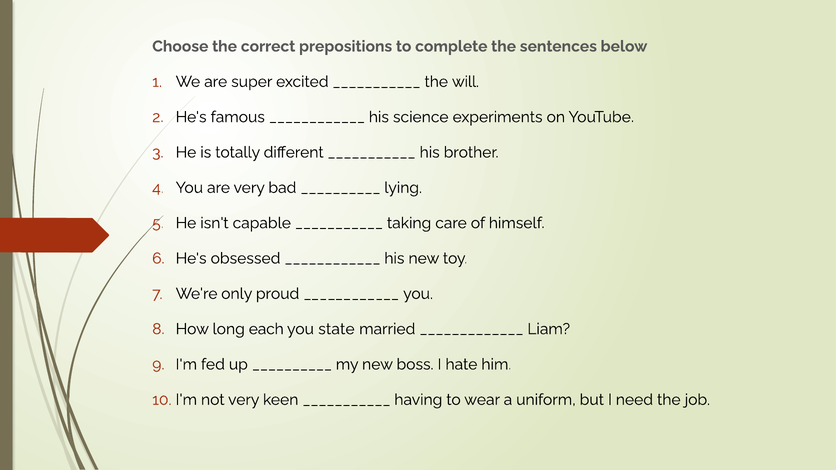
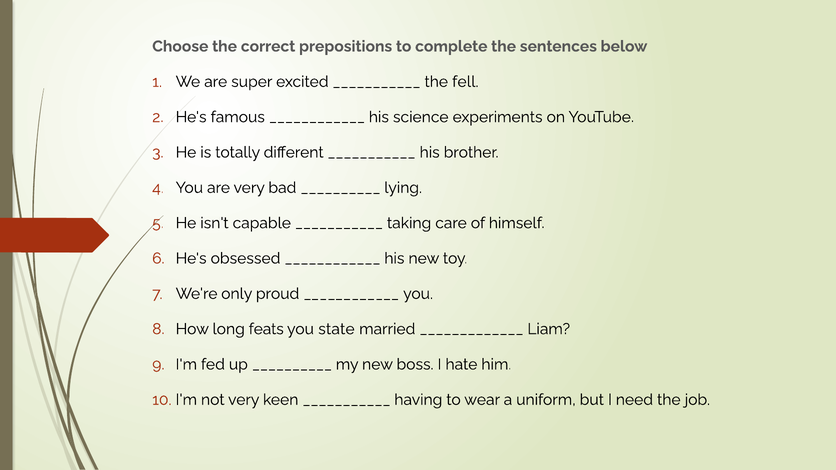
will: will -> fell
each: each -> feats
